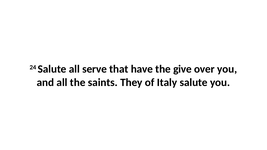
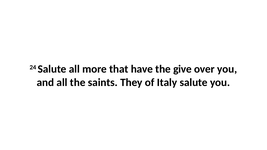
serve: serve -> more
